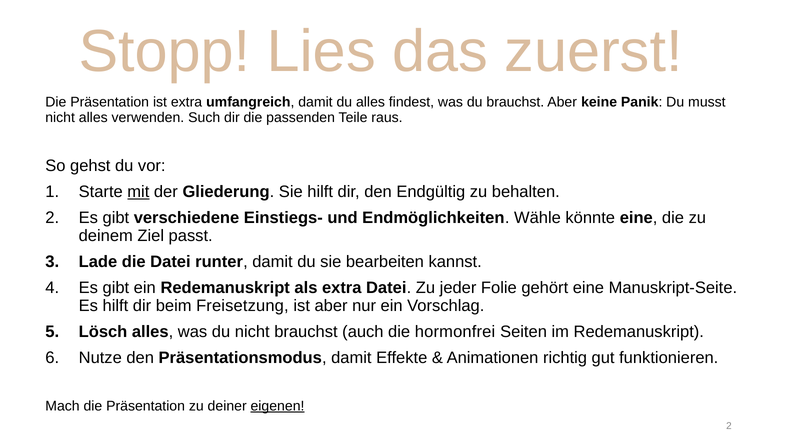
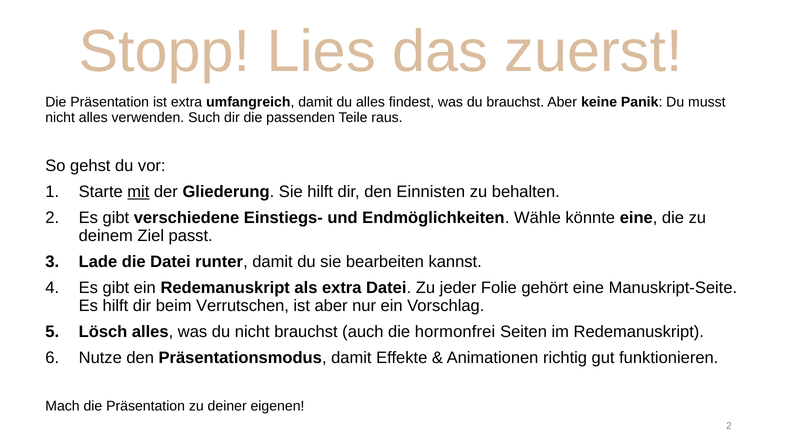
Endgültig: Endgültig -> Einnisten
Freisetzung: Freisetzung -> Verrutschen
eigenen underline: present -> none
